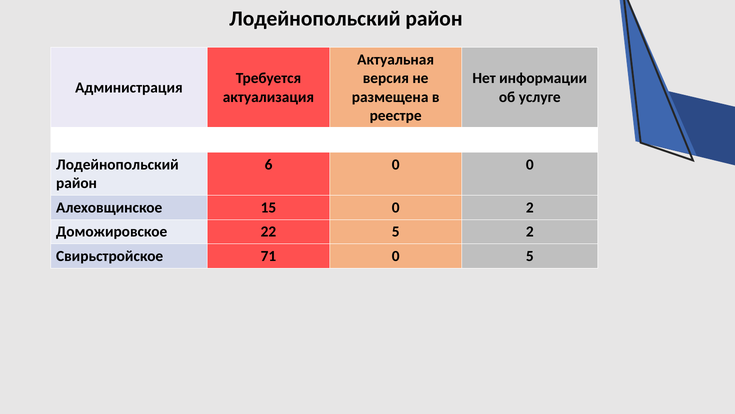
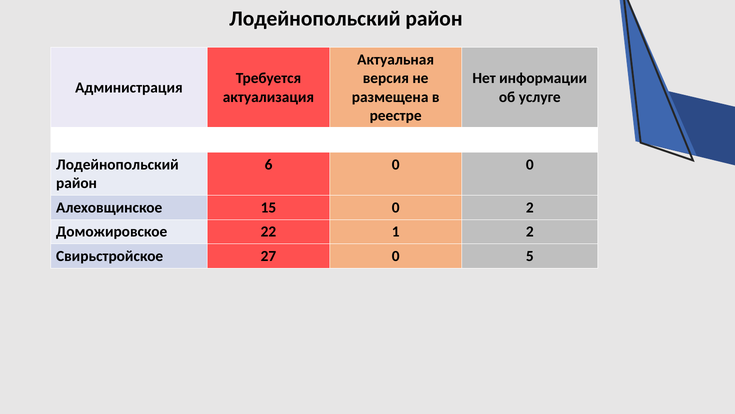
22 5: 5 -> 1
71: 71 -> 27
